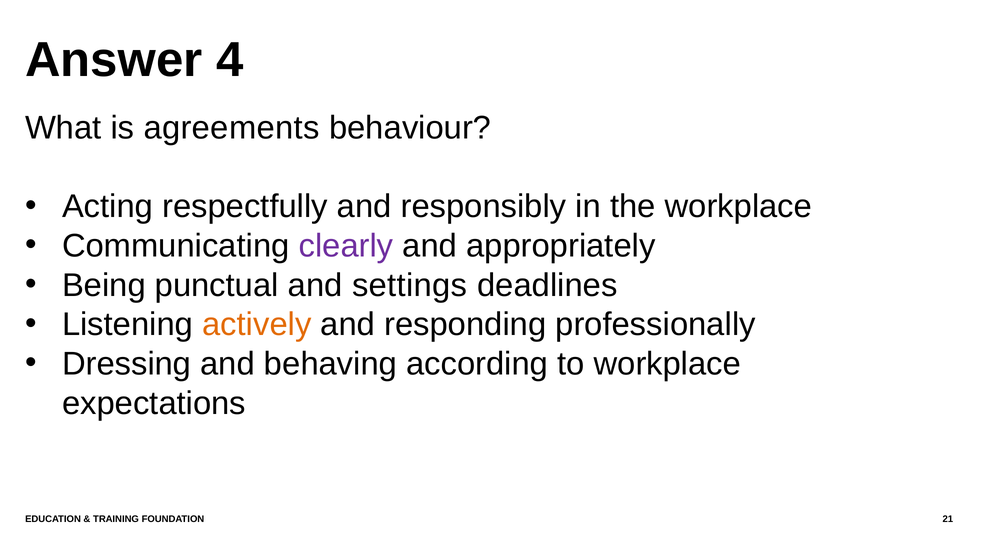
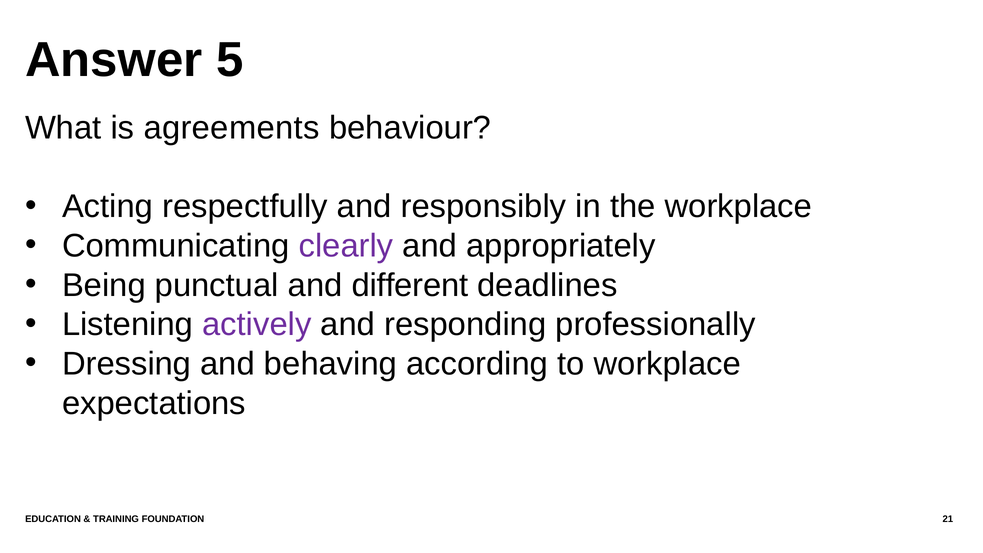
4: 4 -> 5
settings: settings -> different
actively colour: orange -> purple
